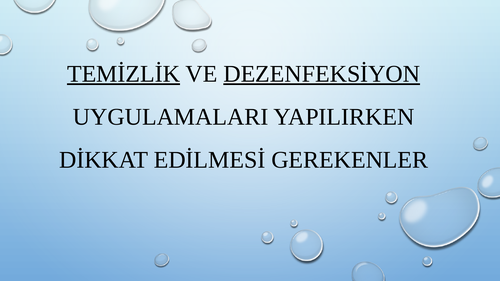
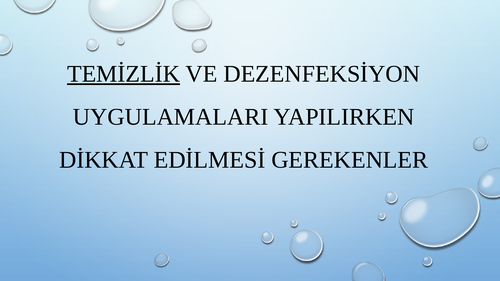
DEZENFEKSİYON underline: present -> none
